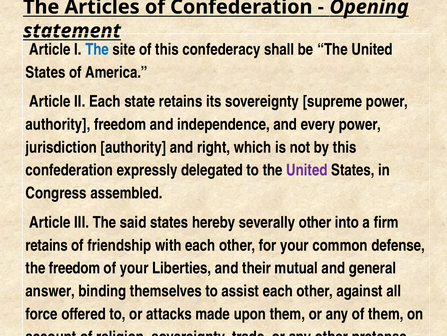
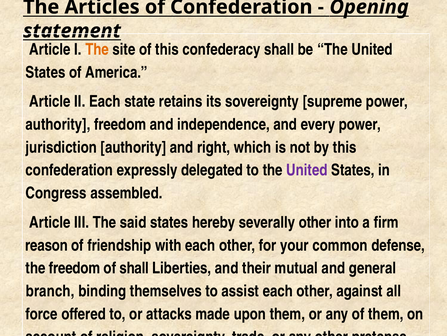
The at (97, 49) colour: blue -> orange
retains at (47, 245): retains -> reason
of your: your -> shall
answer: answer -> branch
